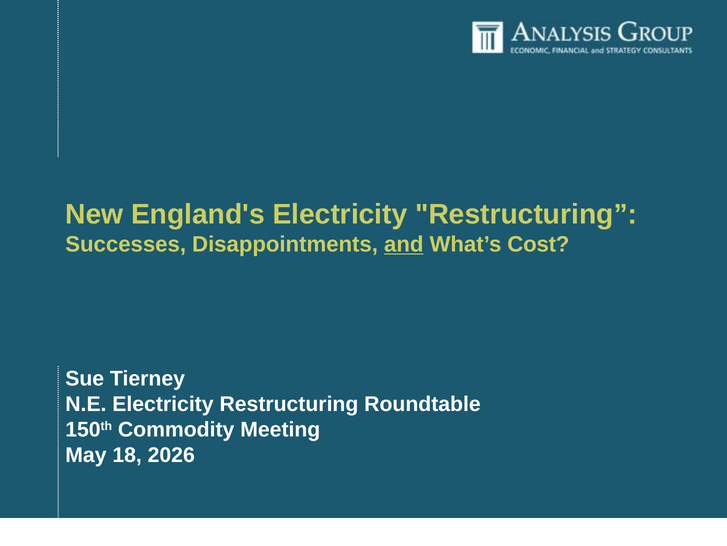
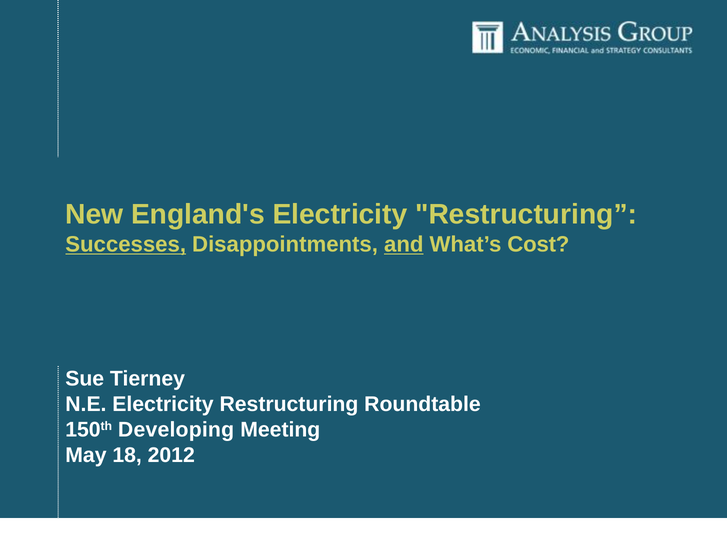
Successes underline: none -> present
Commodity: Commodity -> Developing
2026: 2026 -> 2012
